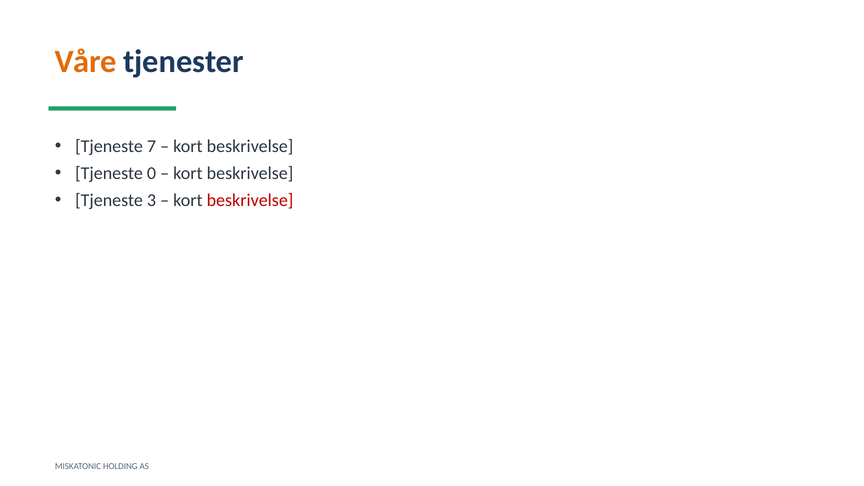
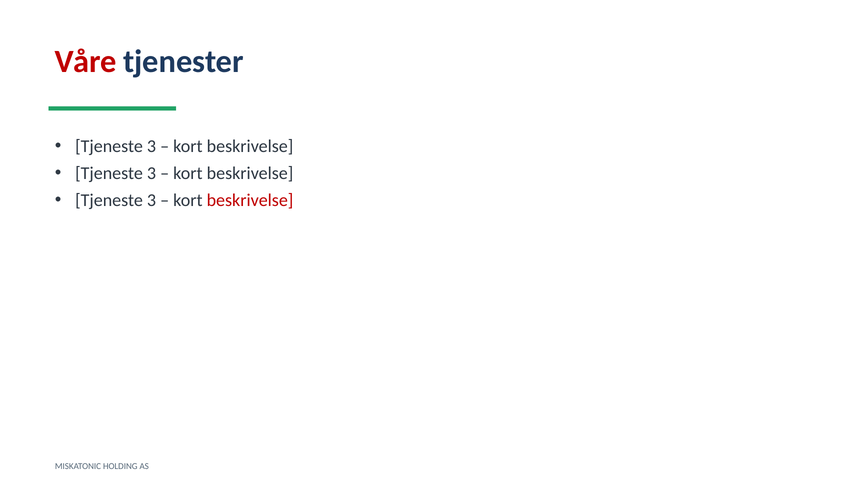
Våre colour: orange -> red
7 at (151, 146): 7 -> 3
0 at (151, 173): 0 -> 3
